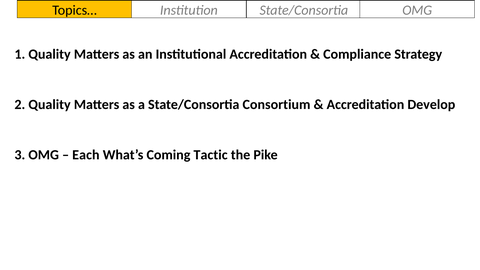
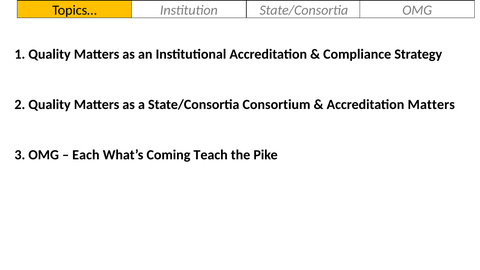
Accreditation Develop: Develop -> Matters
Tactic: Tactic -> Teach
